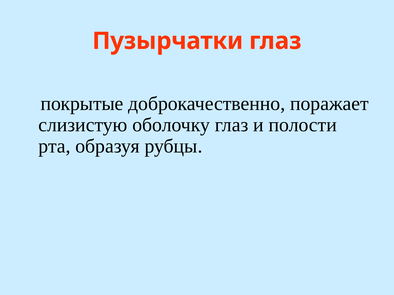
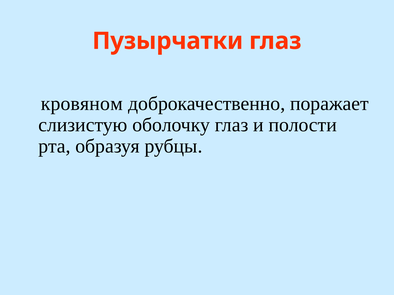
покрытые: покрытые -> кровяном
